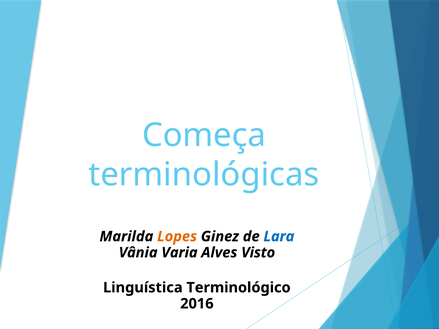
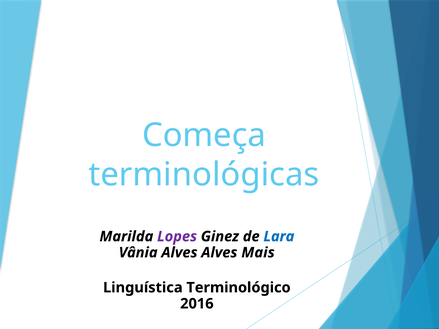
Lopes colour: orange -> purple
Vânia Varia: Varia -> Alves
Visto: Visto -> Mais
